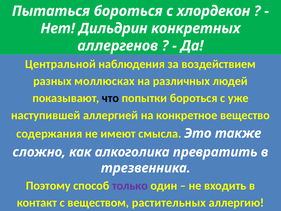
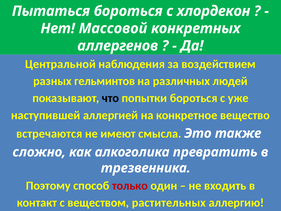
Дильдрин: Дильдрин -> Массовой
моллюсках: моллюсках -> гельминтов
содержания: содержания -> встречаются
только colour: purple -> red
